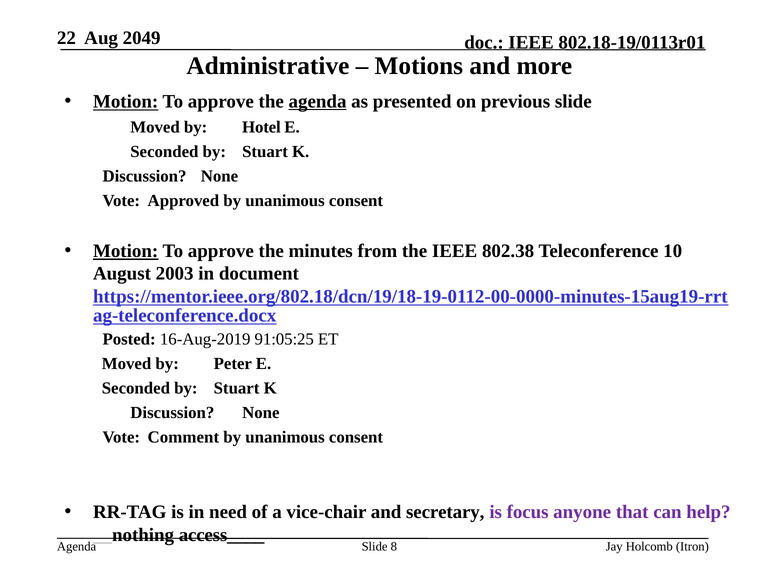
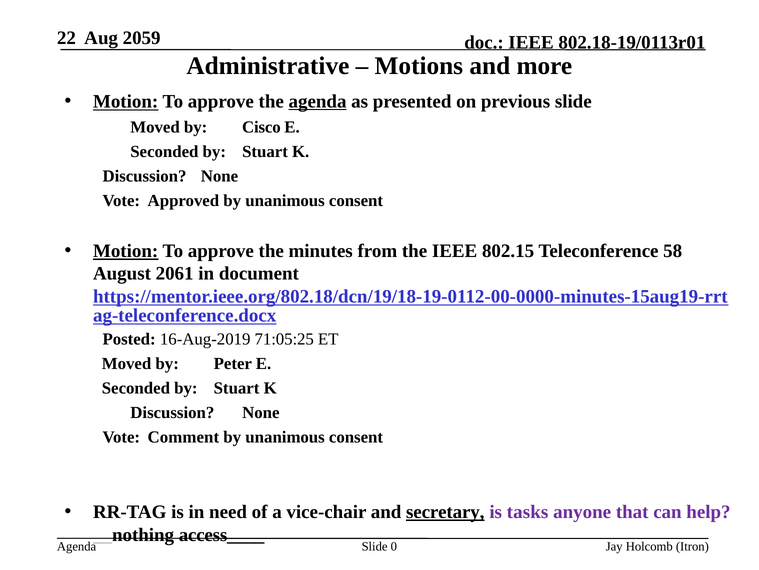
2049: 2049 -> 2059
Hotel: Hotel -> Cisco
802.38: 802.38 -> 802.15
10: 10 -> 58
2003: 2003 -> 2061
91:05:25: 91:05:25 -> 71:05:25
secretary underline: none -> present
focus: focus -> tasks
8: 8 -> 0
